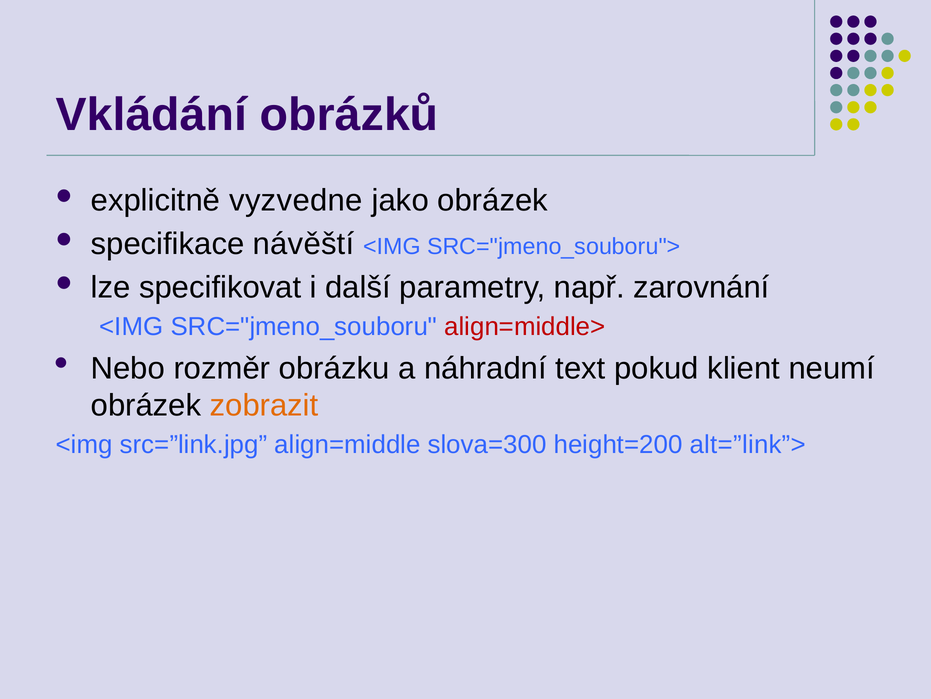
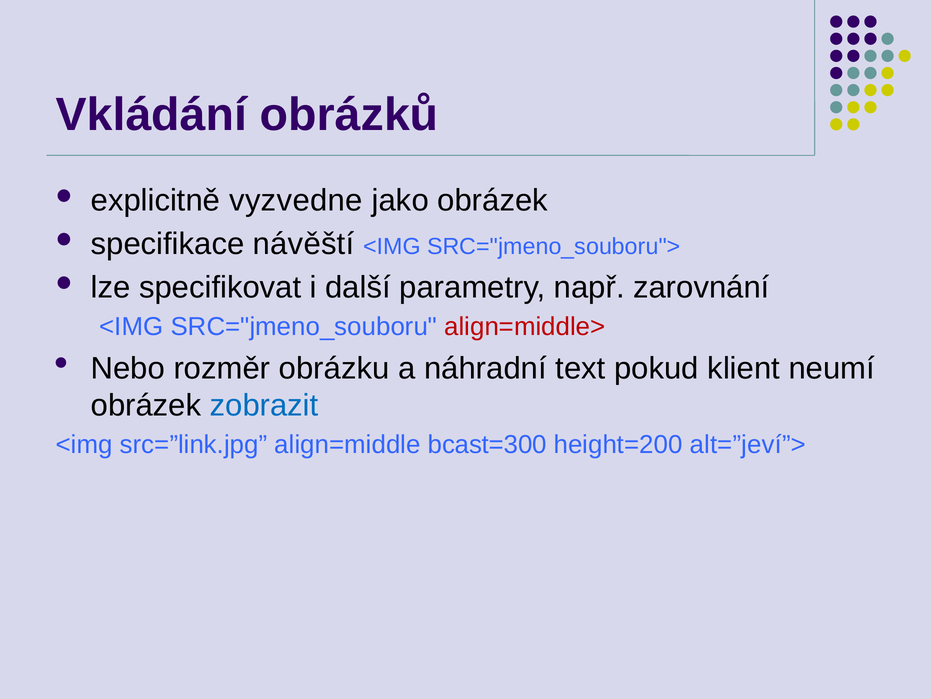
zobrazit colour: orange -> blue
slova=300: slova=300 -> bcast=300
alt=”link”>: alt=”link”> -> alt=”jeví”>
